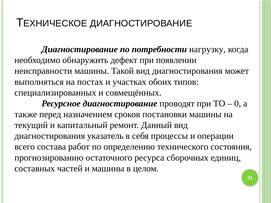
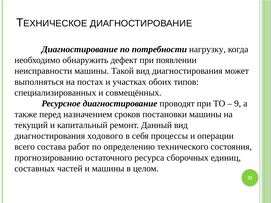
0: 0 -> 9
указатель: указатель -> ходового
